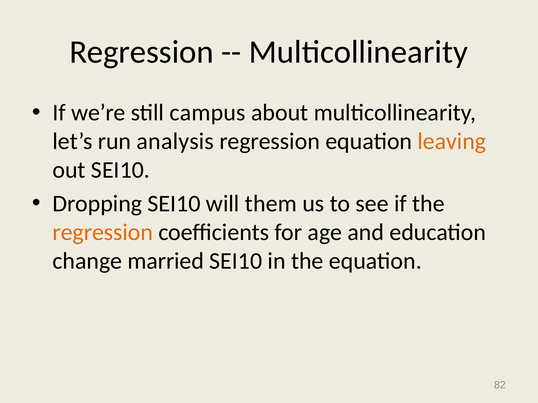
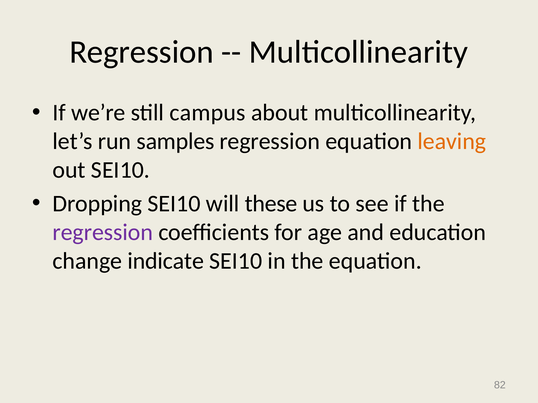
analysis: analysis -> samples
them: them -> these
regression at (103, 232) colour: orange -> purple
married: married -> indicate
